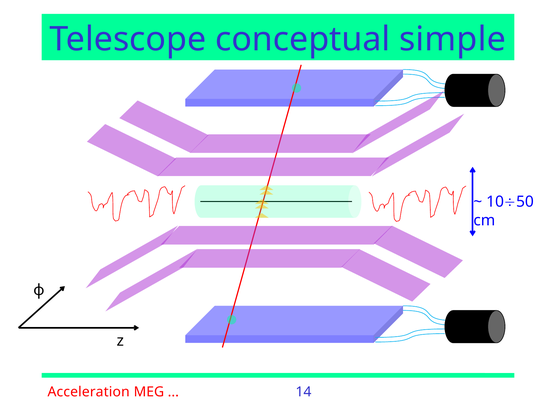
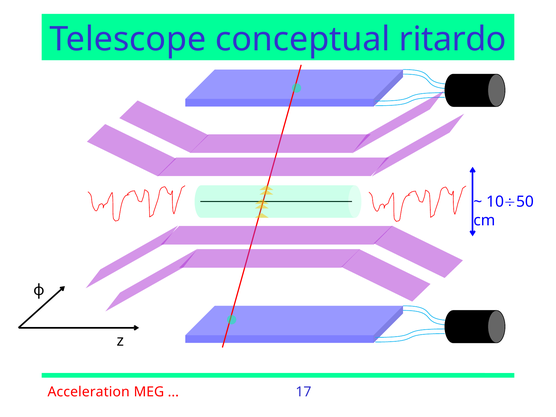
simple: simple -> ritardo
14: 14 -> 17
